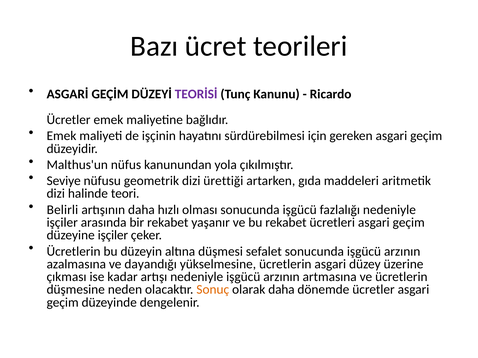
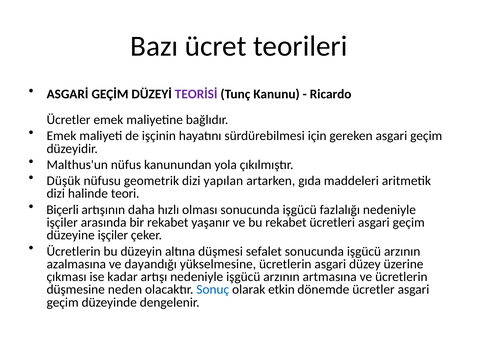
Seviye: Seviye -> Düşük
ürettiği: ürettiği -> yapılan
Belirli: Belirli -> Biçerli
Sonuç colour: orange -> blue
olarak daha: daha -> etkin
